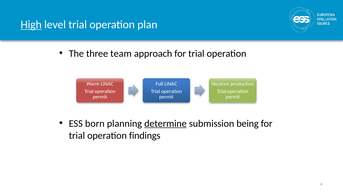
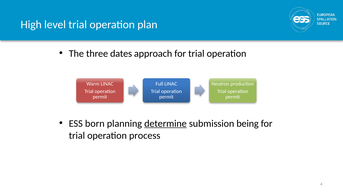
High underline: present -> none
team: team -> dates
findings: findings -> process
